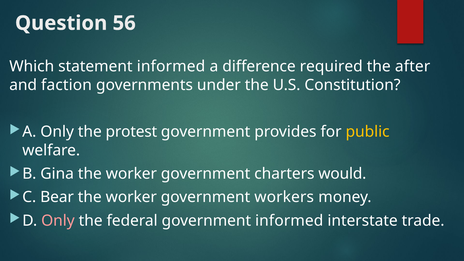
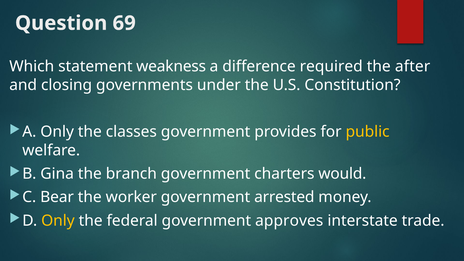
56: 56 -> 69
statement informed: informed -> weakness
faction: faction -> closing
protest: protest -> classes
worker at (131, 174): worker -> branch
workers: workers -> arrested
Only at (58, 221) colour: pink -> yellow
government informed: informed -> approves
